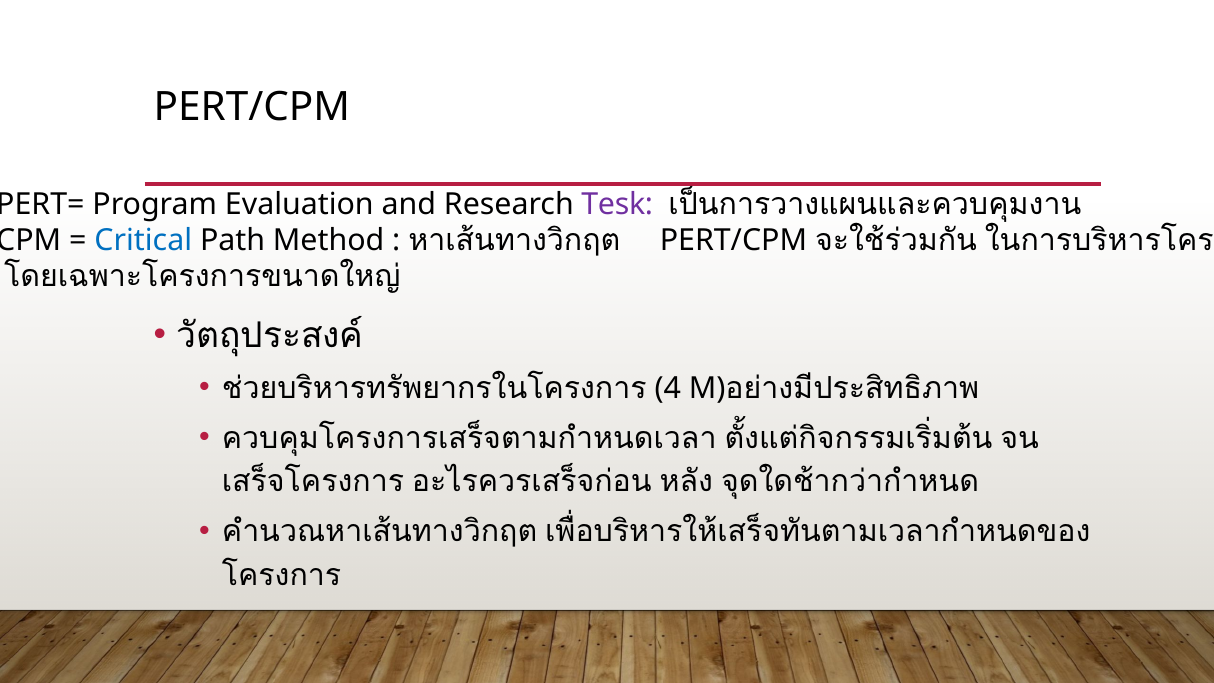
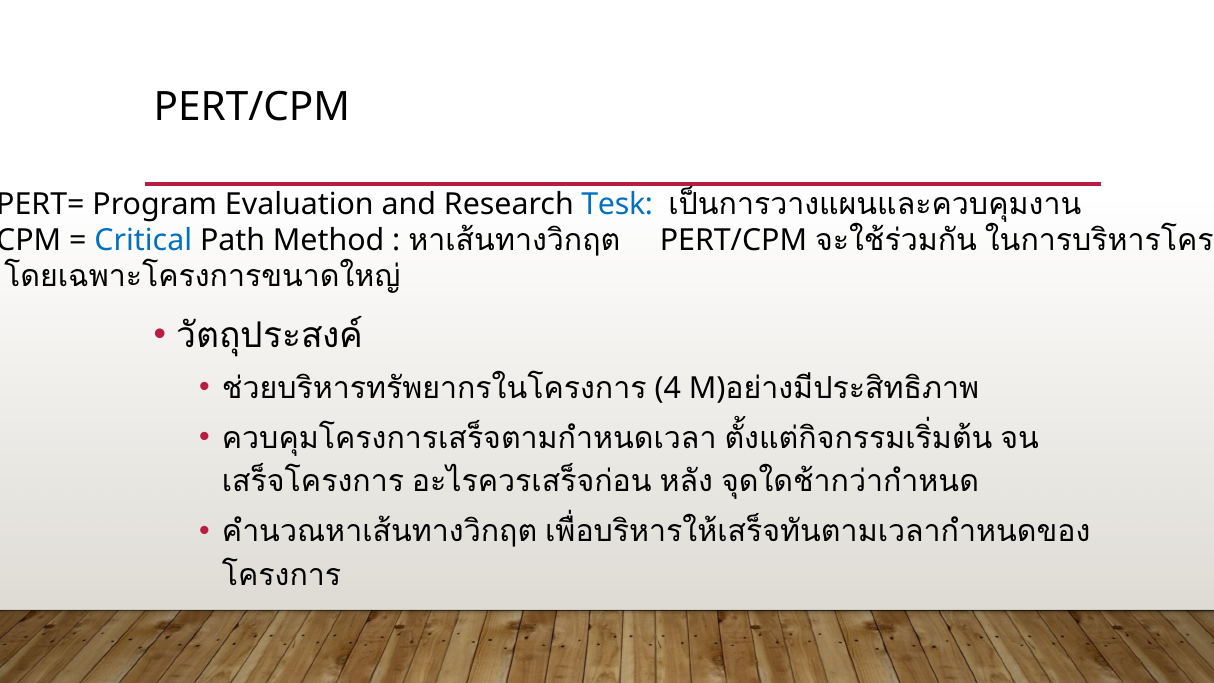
Tesk colour: purple -> blue
